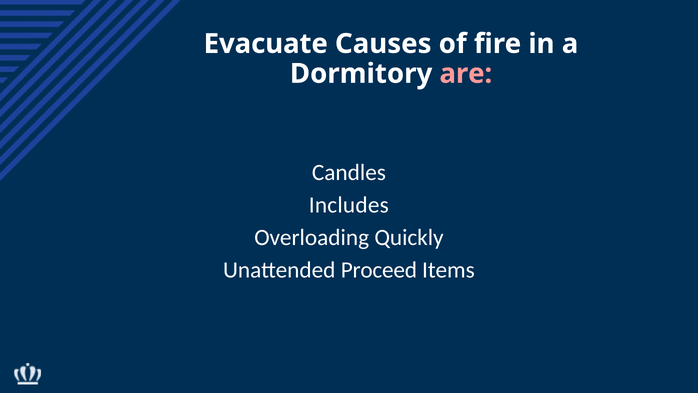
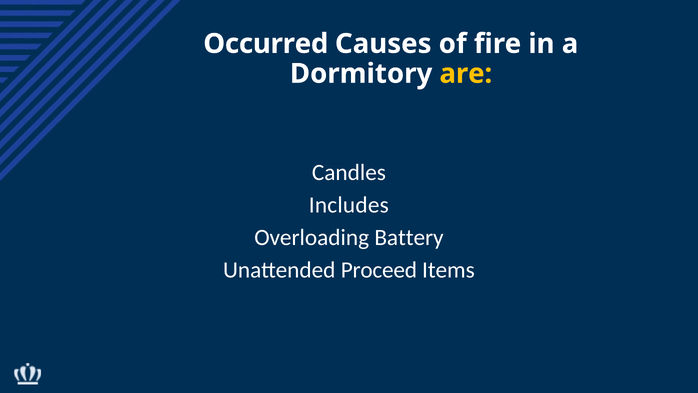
Evacuate: Evacuate -> Occurred
are colour: pink -> yellow
Quickly: Quickly -> Battery
